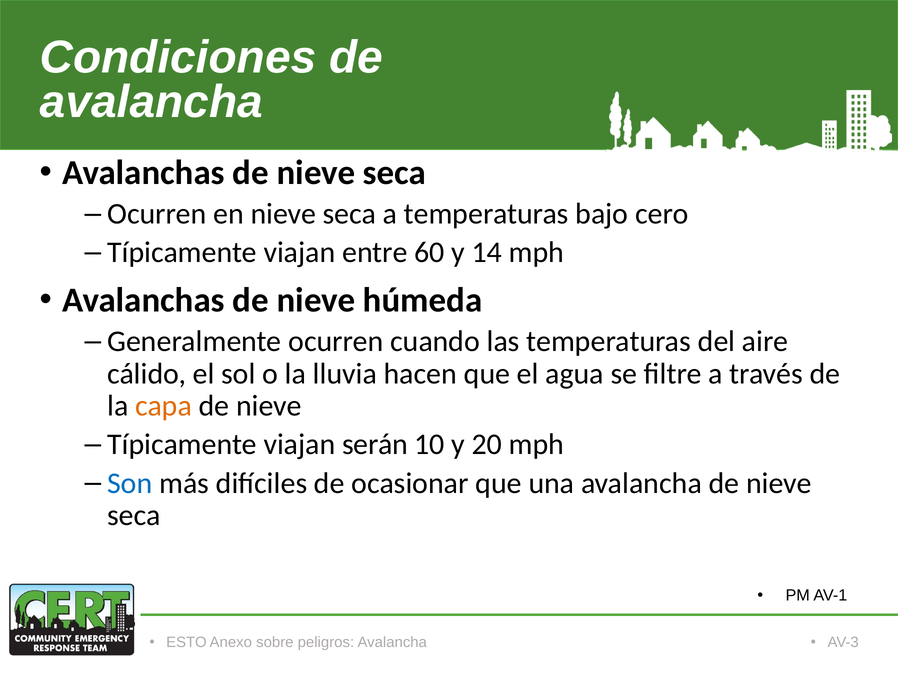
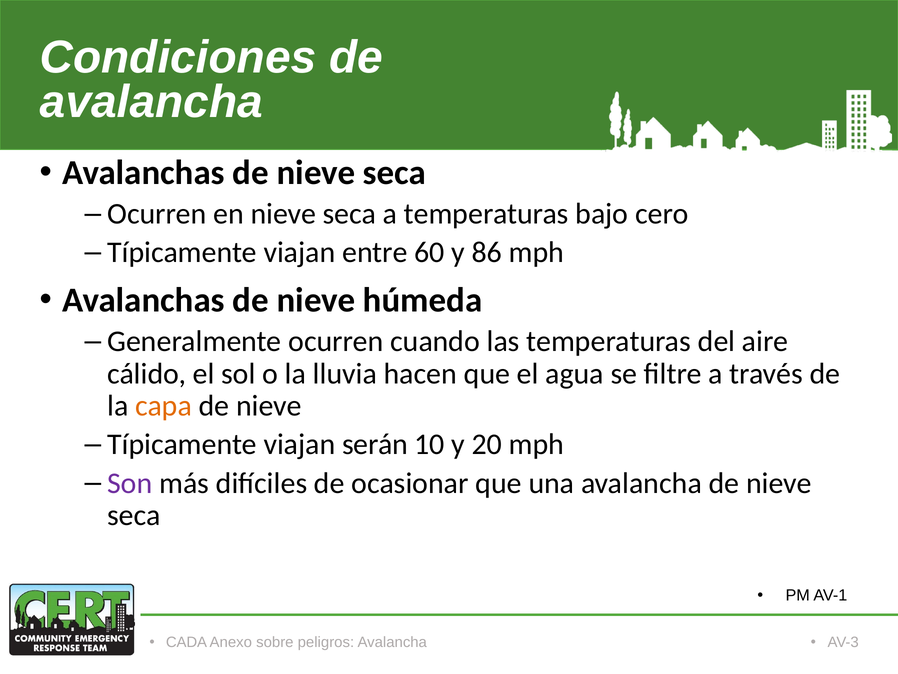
14: 14 -> 86
Son colour: blue -> purple
ESTO: ESTO -> CADA
